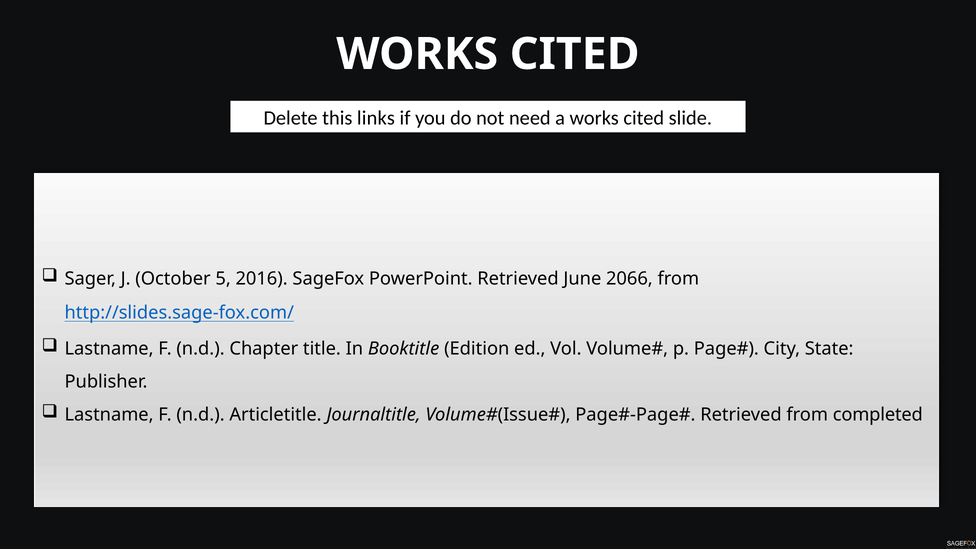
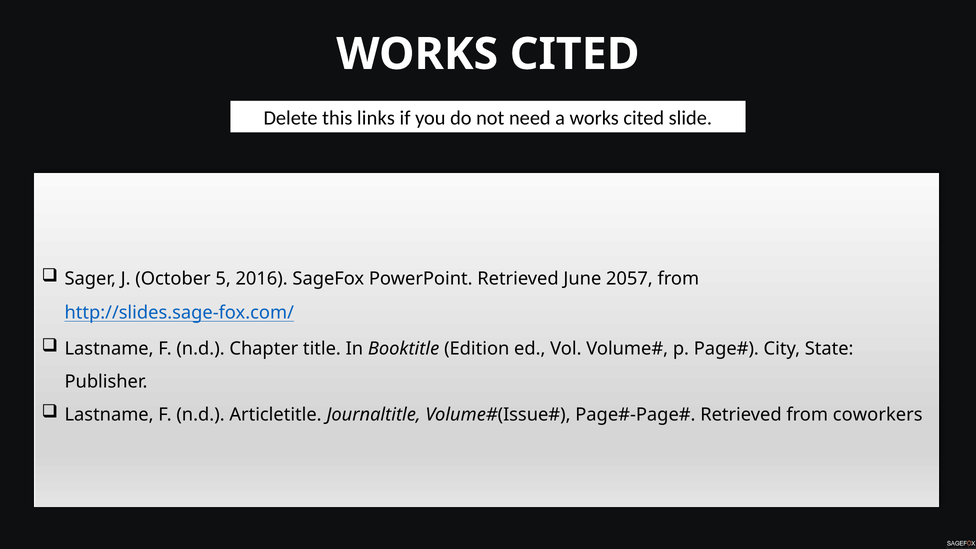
2066: 2066 -> 2057
completed: completed -> coworkers
